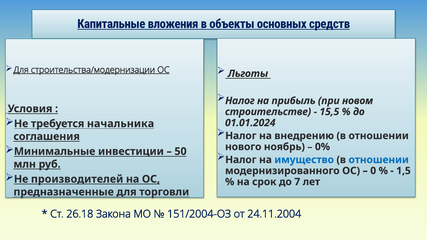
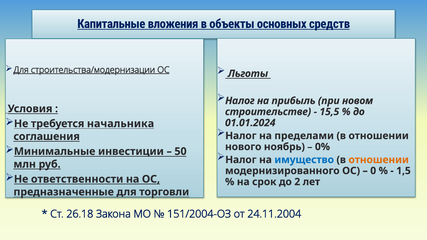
внедрению: внедрению -> пределами
отношении at (379, 160) colour: blue -> orange
производителей: производителей -> ответственности
7: 7 -> 2
